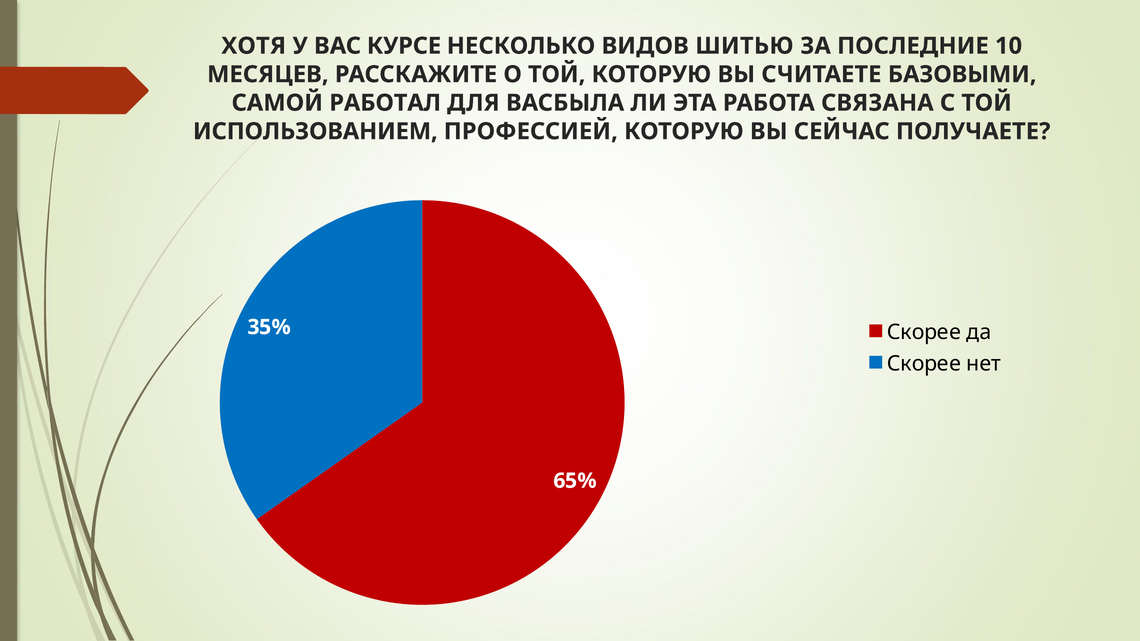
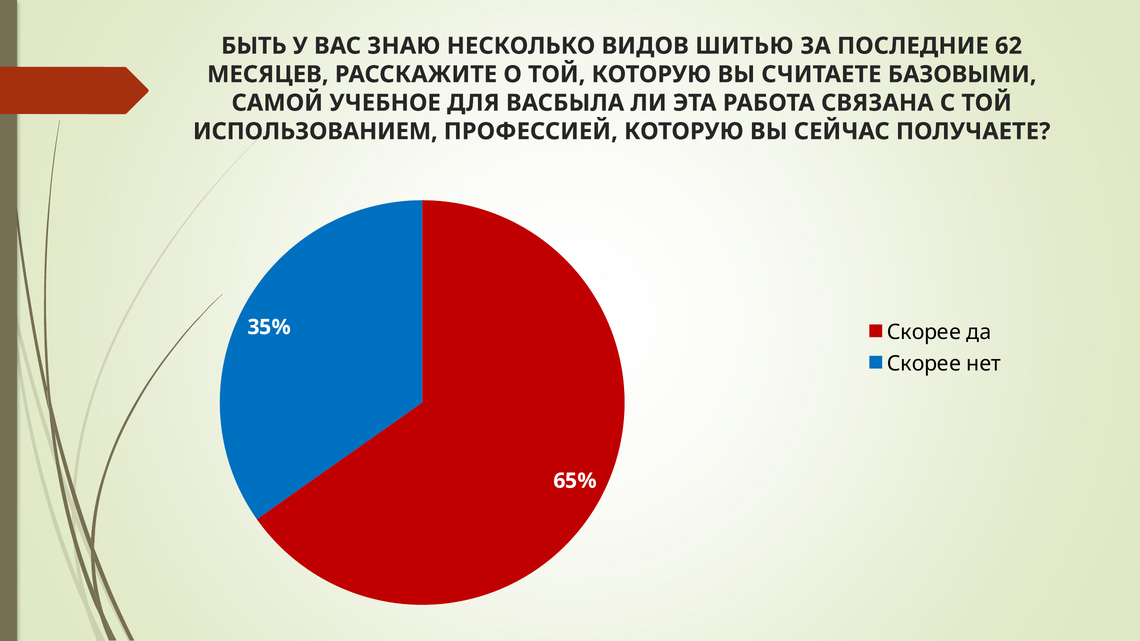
ХОТЯ: ХОТЯ -> БЫТЬ
КУРСЕ: КУРСЕ -> ЗНАЮ
10: 10 -> 62
РАБОТАЛ: РАБОТАЛ -> УЧЕБНОЕ
